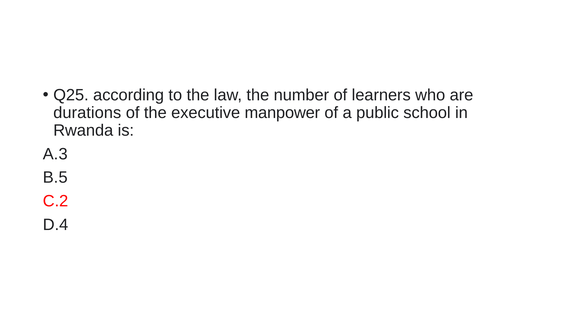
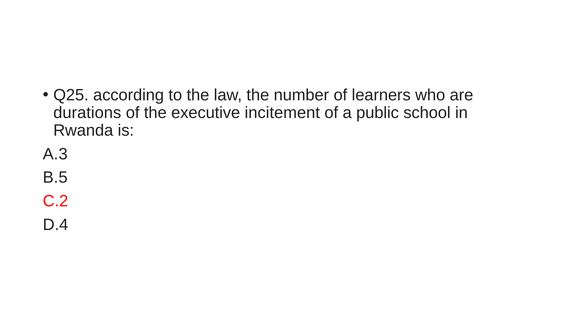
manpower: manpower -> incitement
